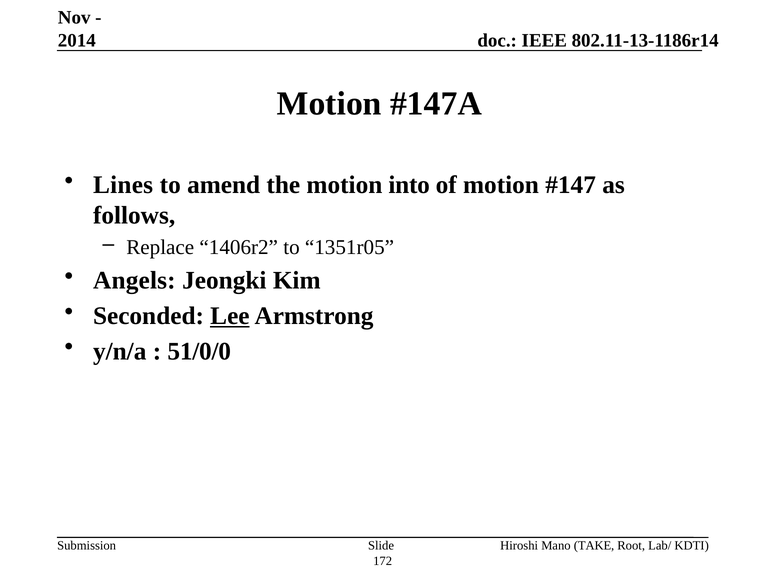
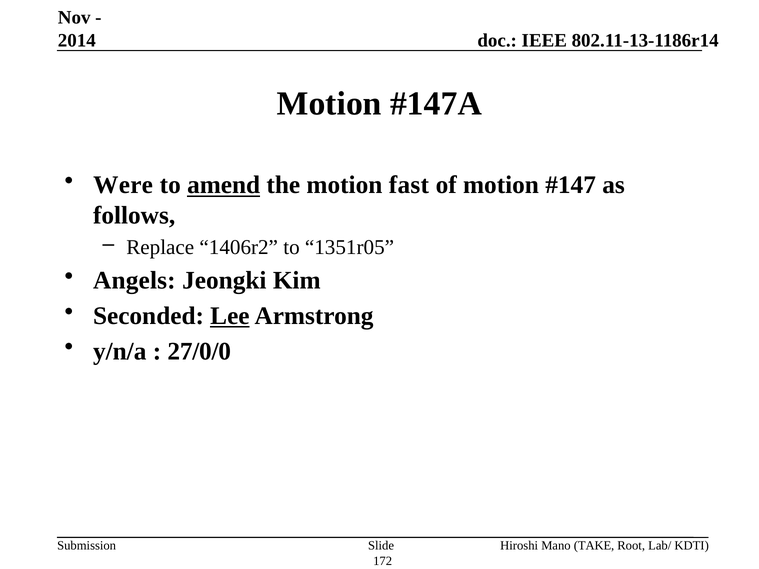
Lines: Lines -> Were
amend underline: none -> present
into: into -> fast
51/0/0: 51/0/0 -> 27/0/0
